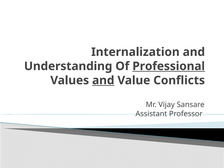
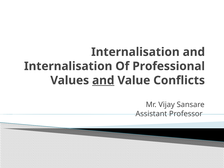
Internalization at (135, 52): Internalization -> Internalisation
Understanding at (68, 66): Understanding -> Internalisation
Professional underline: present -> none
